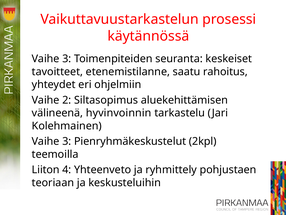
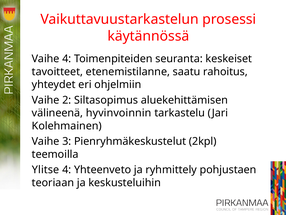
3 at (67, 59): 3 -> 4
Liiton: Liiton -> Ylitse
